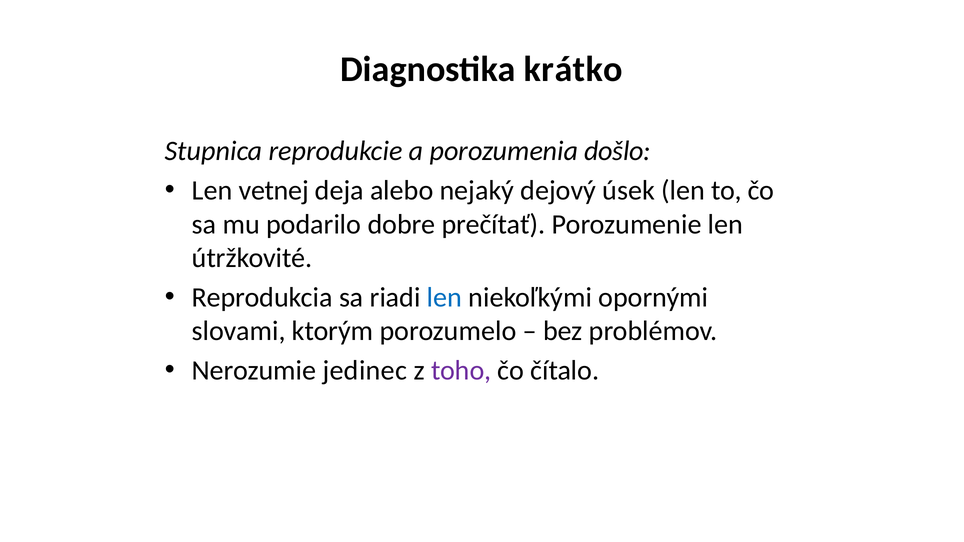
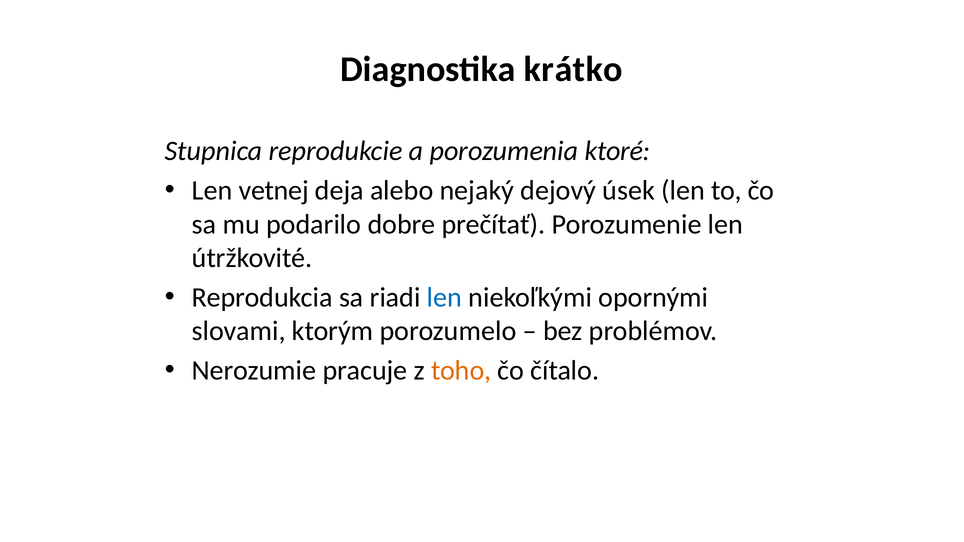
došlo: došlo -> ktoré
jedinec: jedinec -> pracuje
toho colour: purple -> orange
